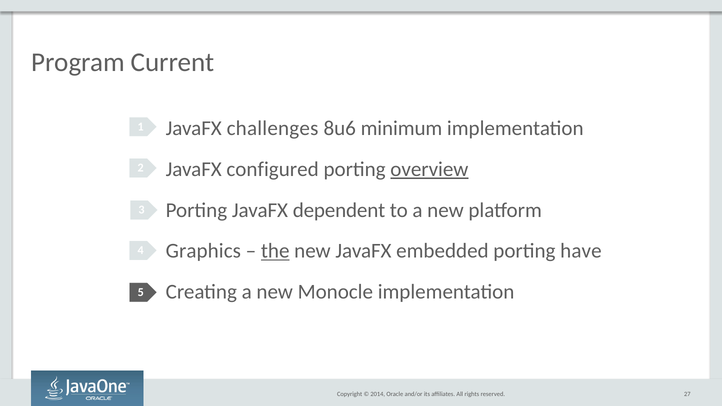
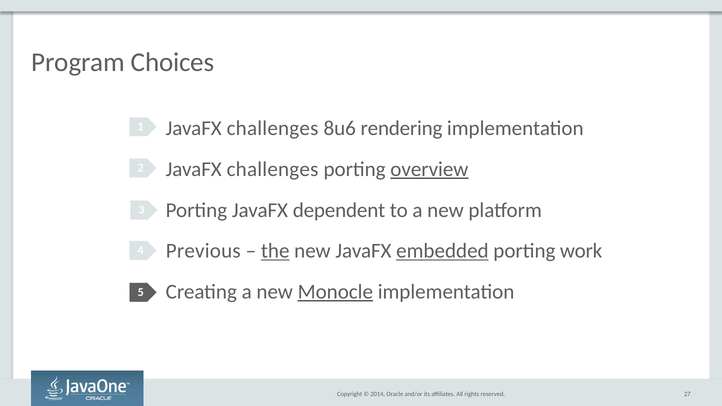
Current: Current -> Choices
minimum: minimum -> rendering
configured at (273, 169): configured -> challenges
Graphics: Graphics -> Previous
embedded underline: none -> present
have: have -> work
Monocle underline: none -> present
